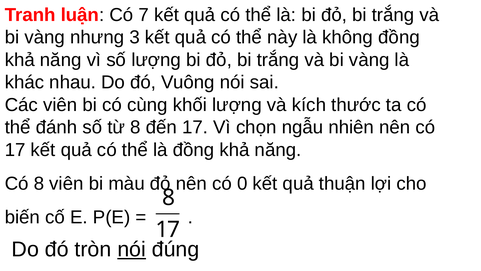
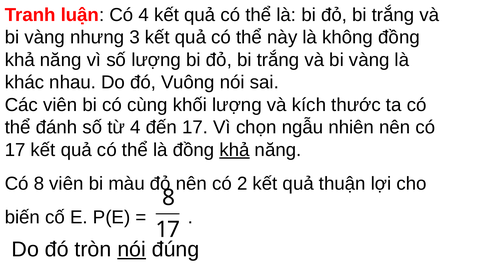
Có 7: 7 -> 4
từ 8: 8 -> 4
khả at (234, 150) underline: none -> present
0: 0 -> 2
